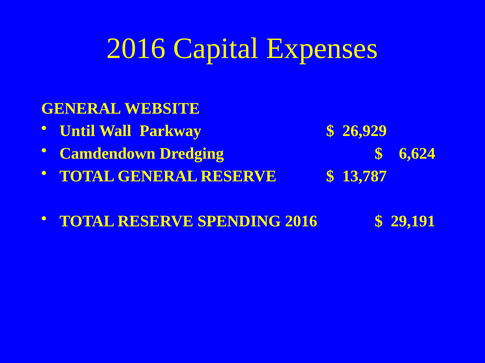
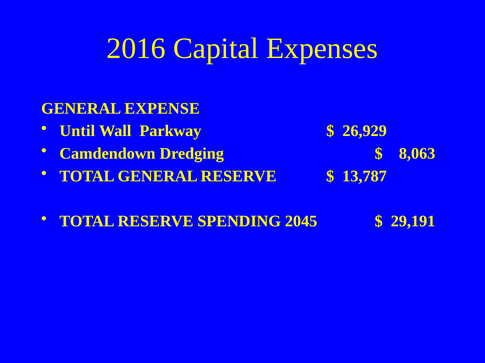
WEBSITE: WEBSITE -> EXPENSE
6,624: 6,624 -> 8,063
SPENDING 2016: 2016 -> 2045
